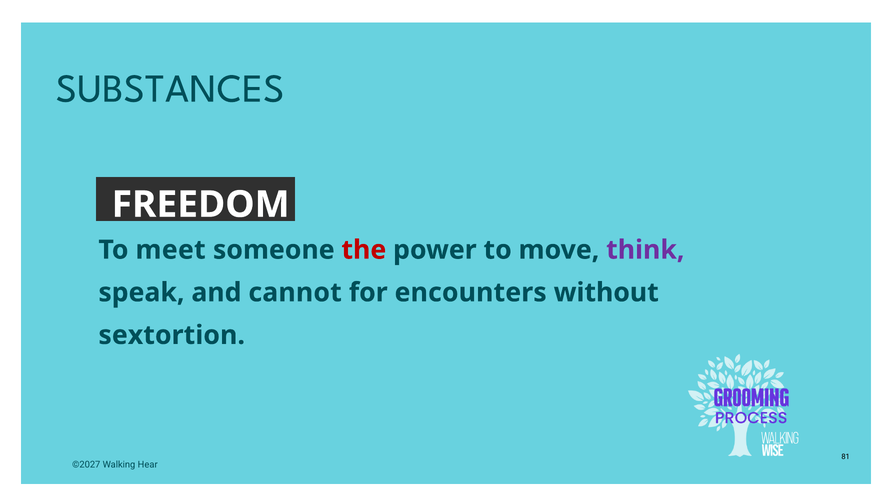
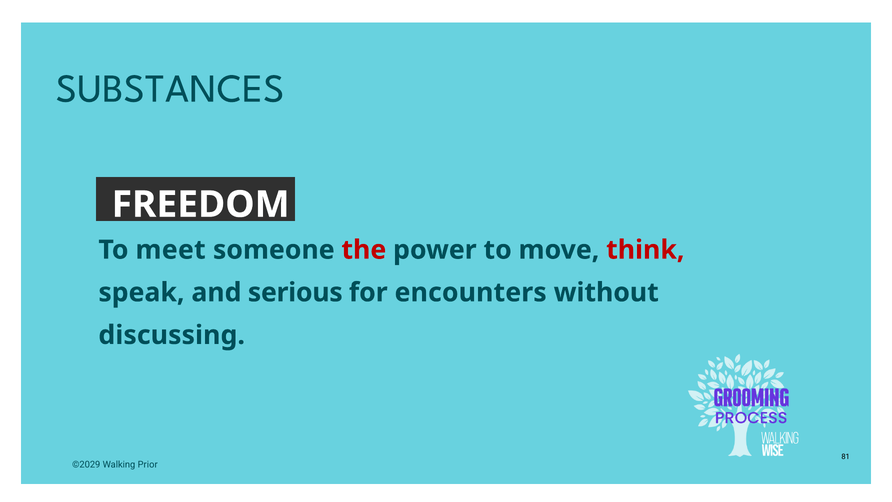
think colour: purple -> red
cannot: cannot -> serious
sextortion: sextortion -> discussing
©2027: ©2027 -> ©2029
Hear: Hear -> Prior
